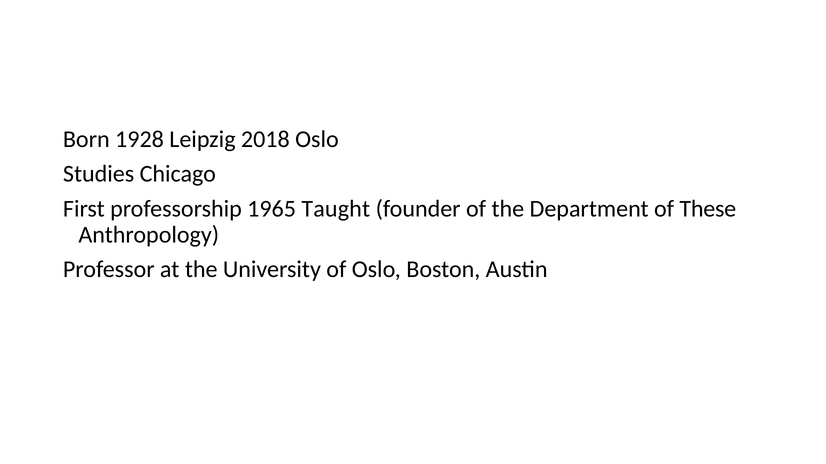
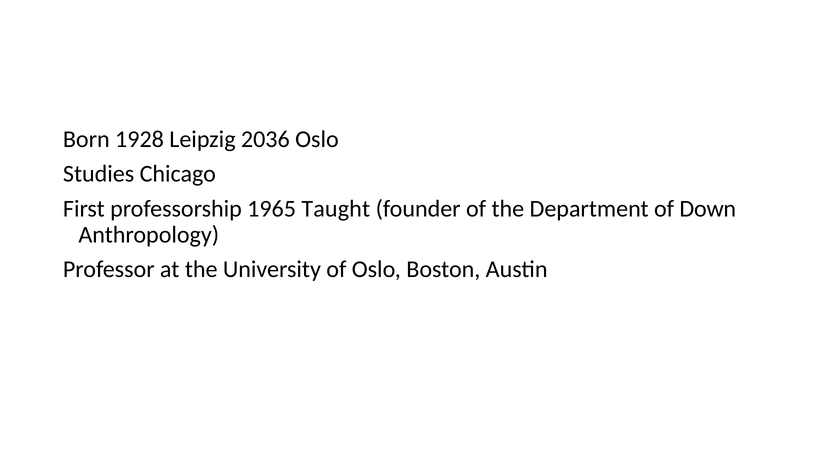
2018: 2018 -> 2036
These: These -> Down
